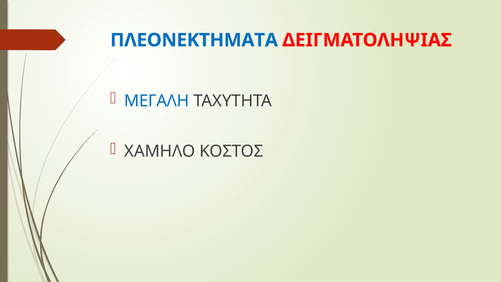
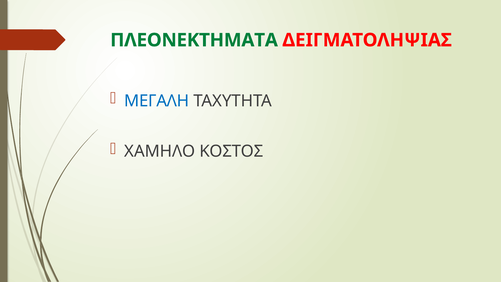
ΠΛΕΟΝΕΚΤΗΜΑΤΑ colour: blue -> green
